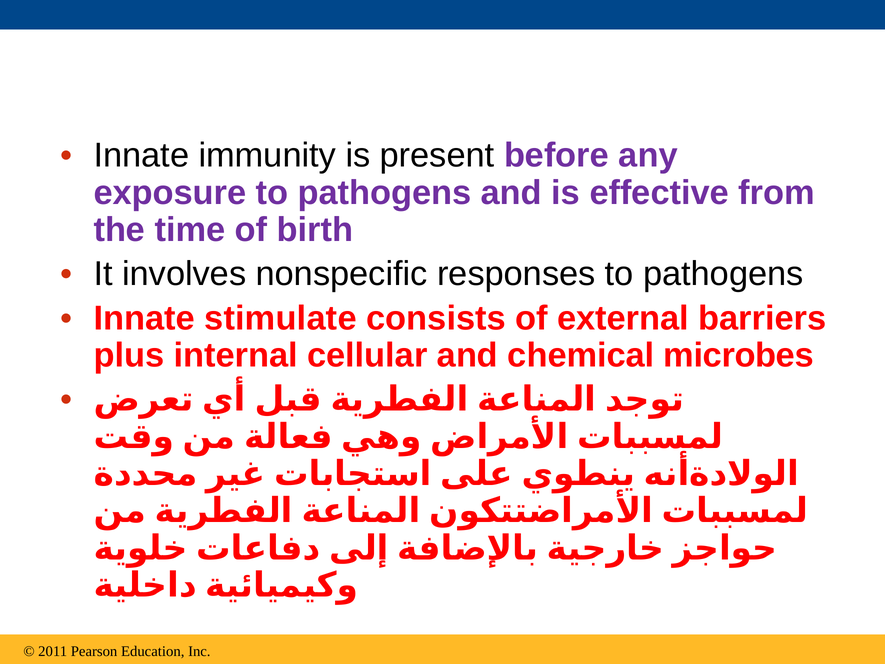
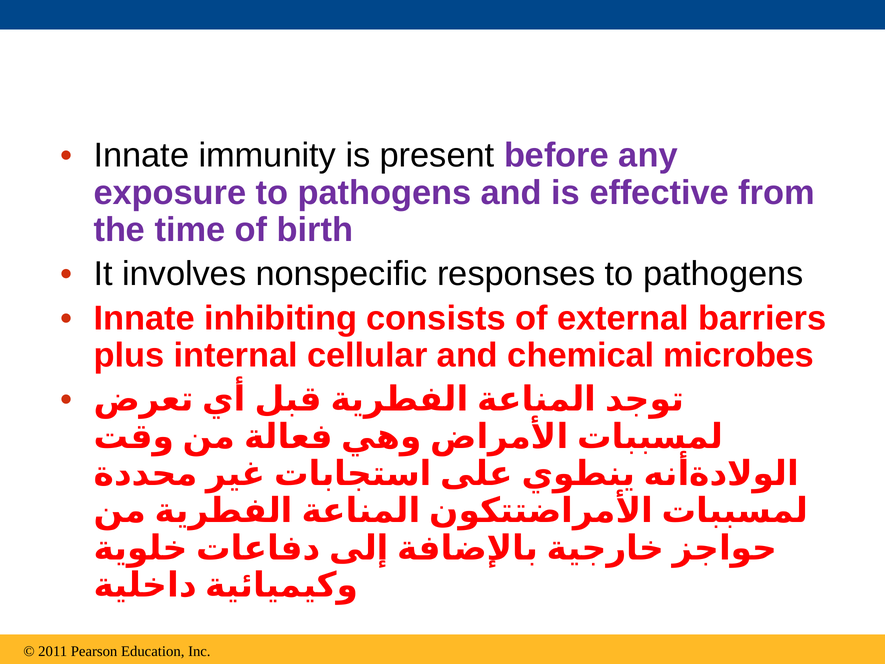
stimulate: stimulate -> inhibiting
